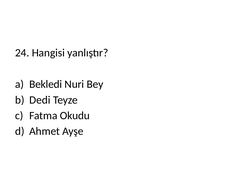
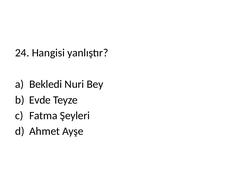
Dedi: Dedi -> Evde
Okudu: Okudu -> Şeyleri
